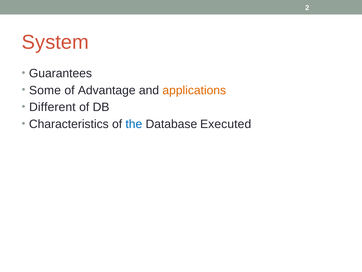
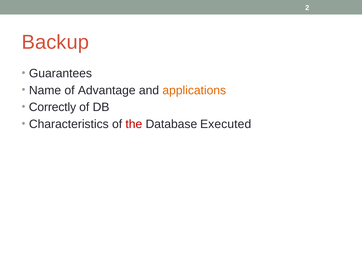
System: System -> Backup
Some: Some -> Name
Different: Different -> Correctly
the colour: blue -> red
